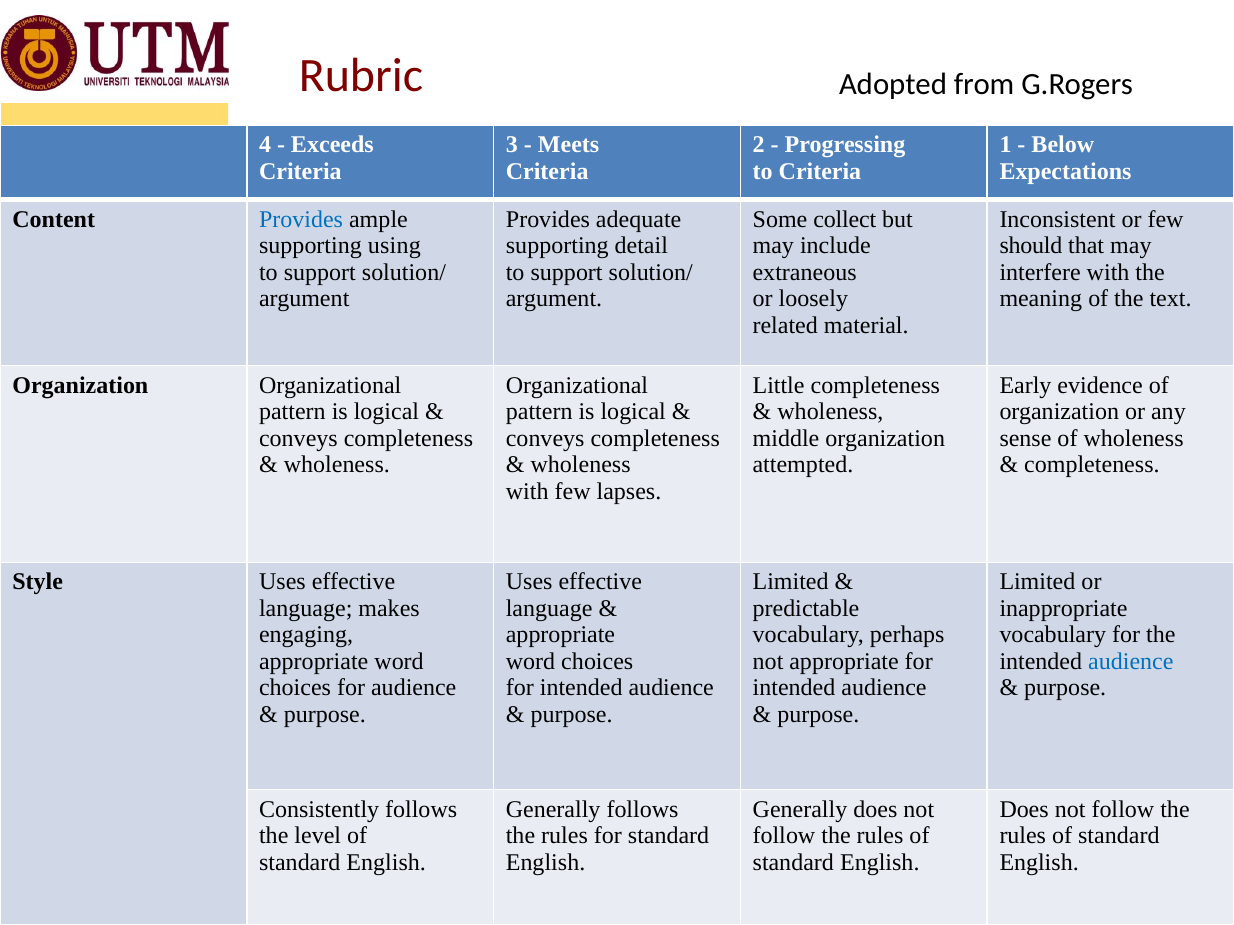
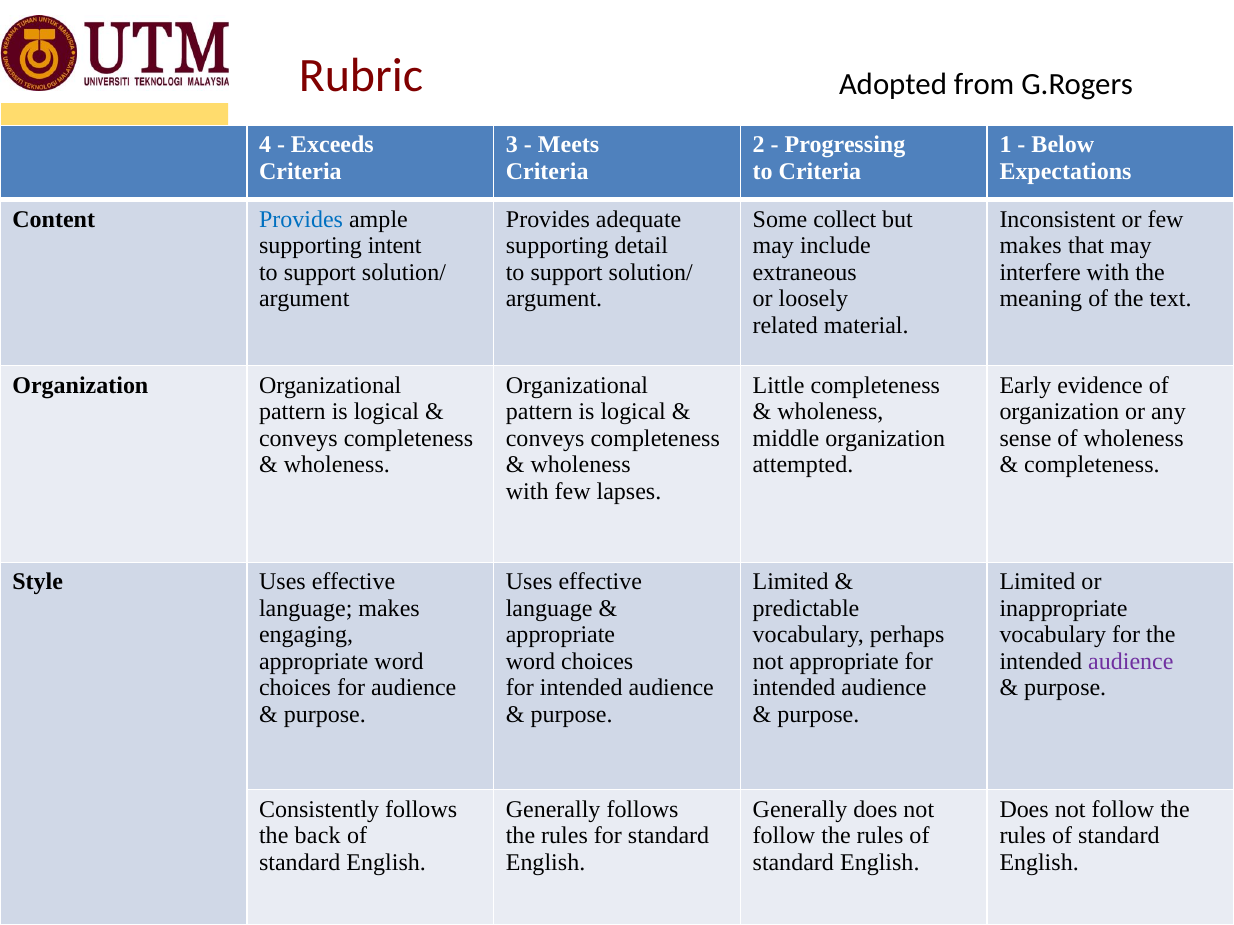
using: using -> intent
should at (1031, 246): should -> makes
audience at (1131, 662) colour: blue -> purple
level: level -> back
